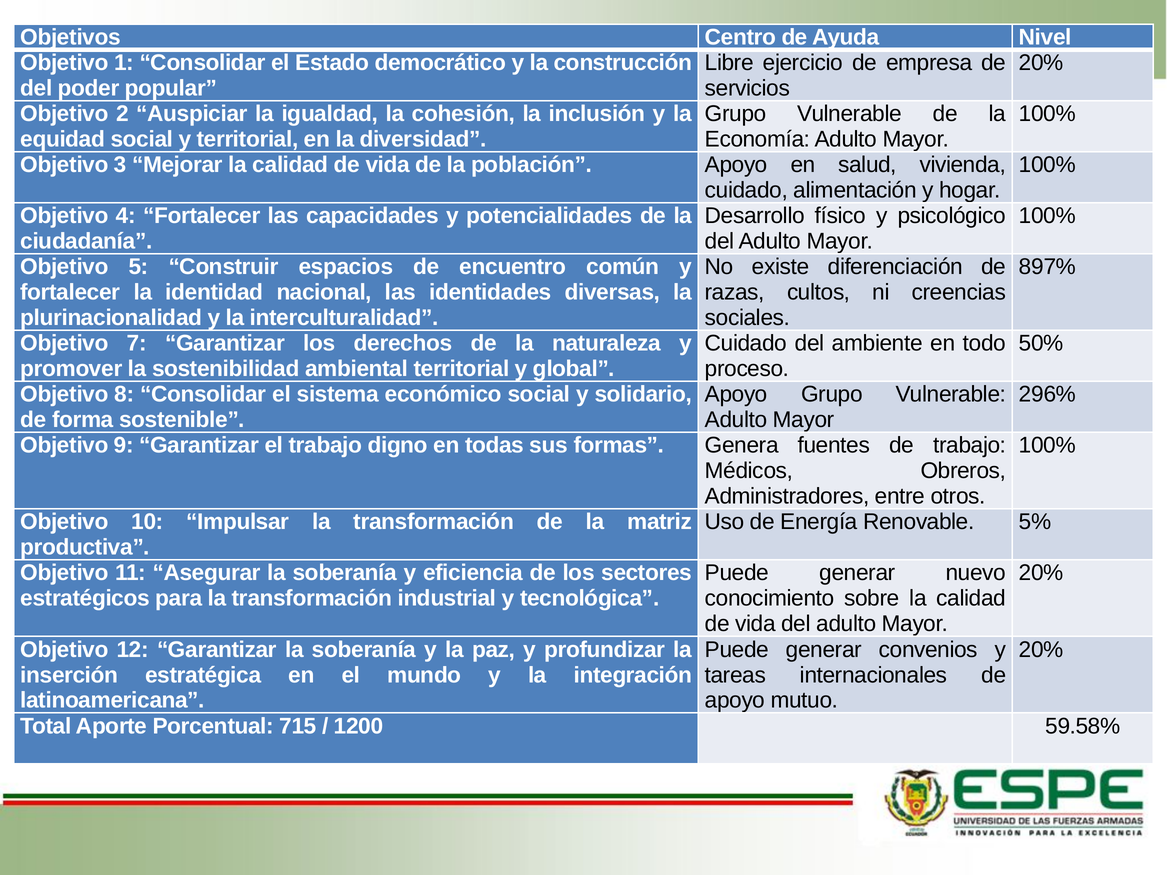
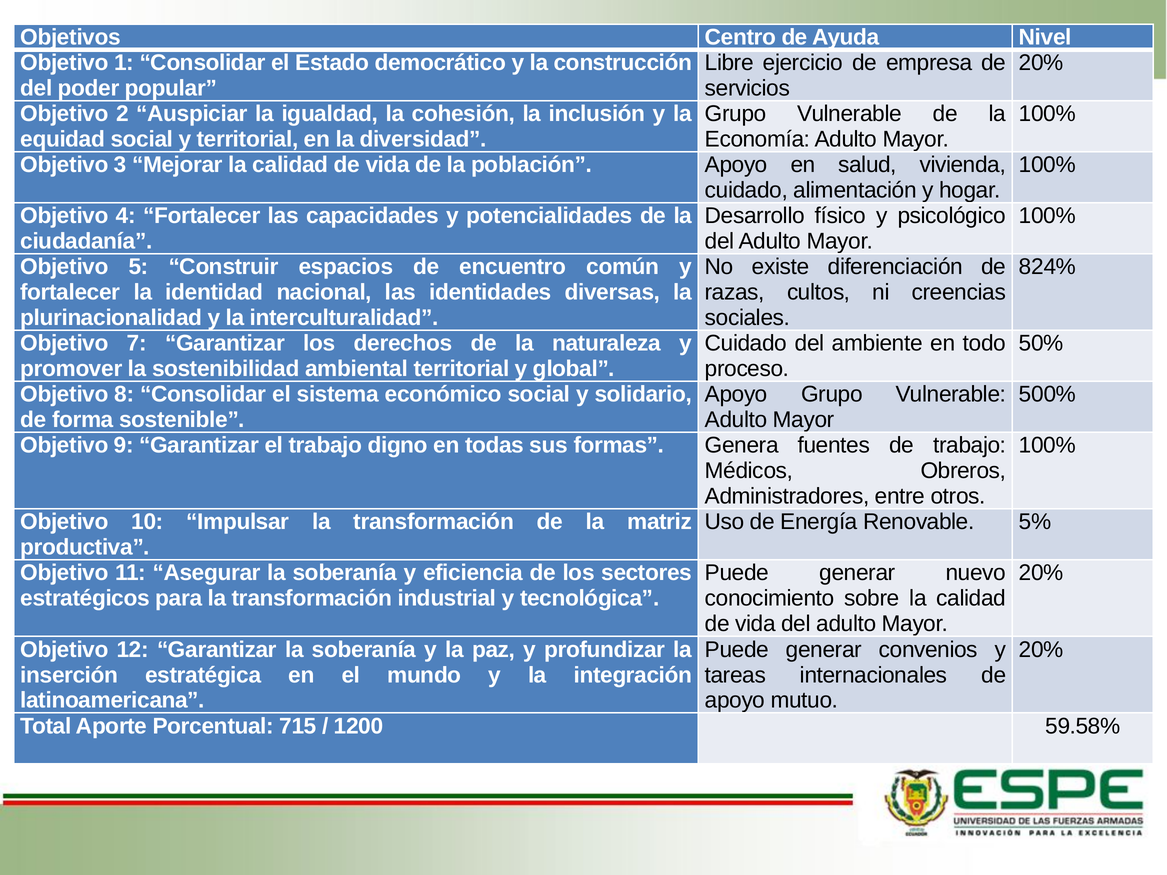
897%: 897% -> 824%
296%: 296% -> 500%
